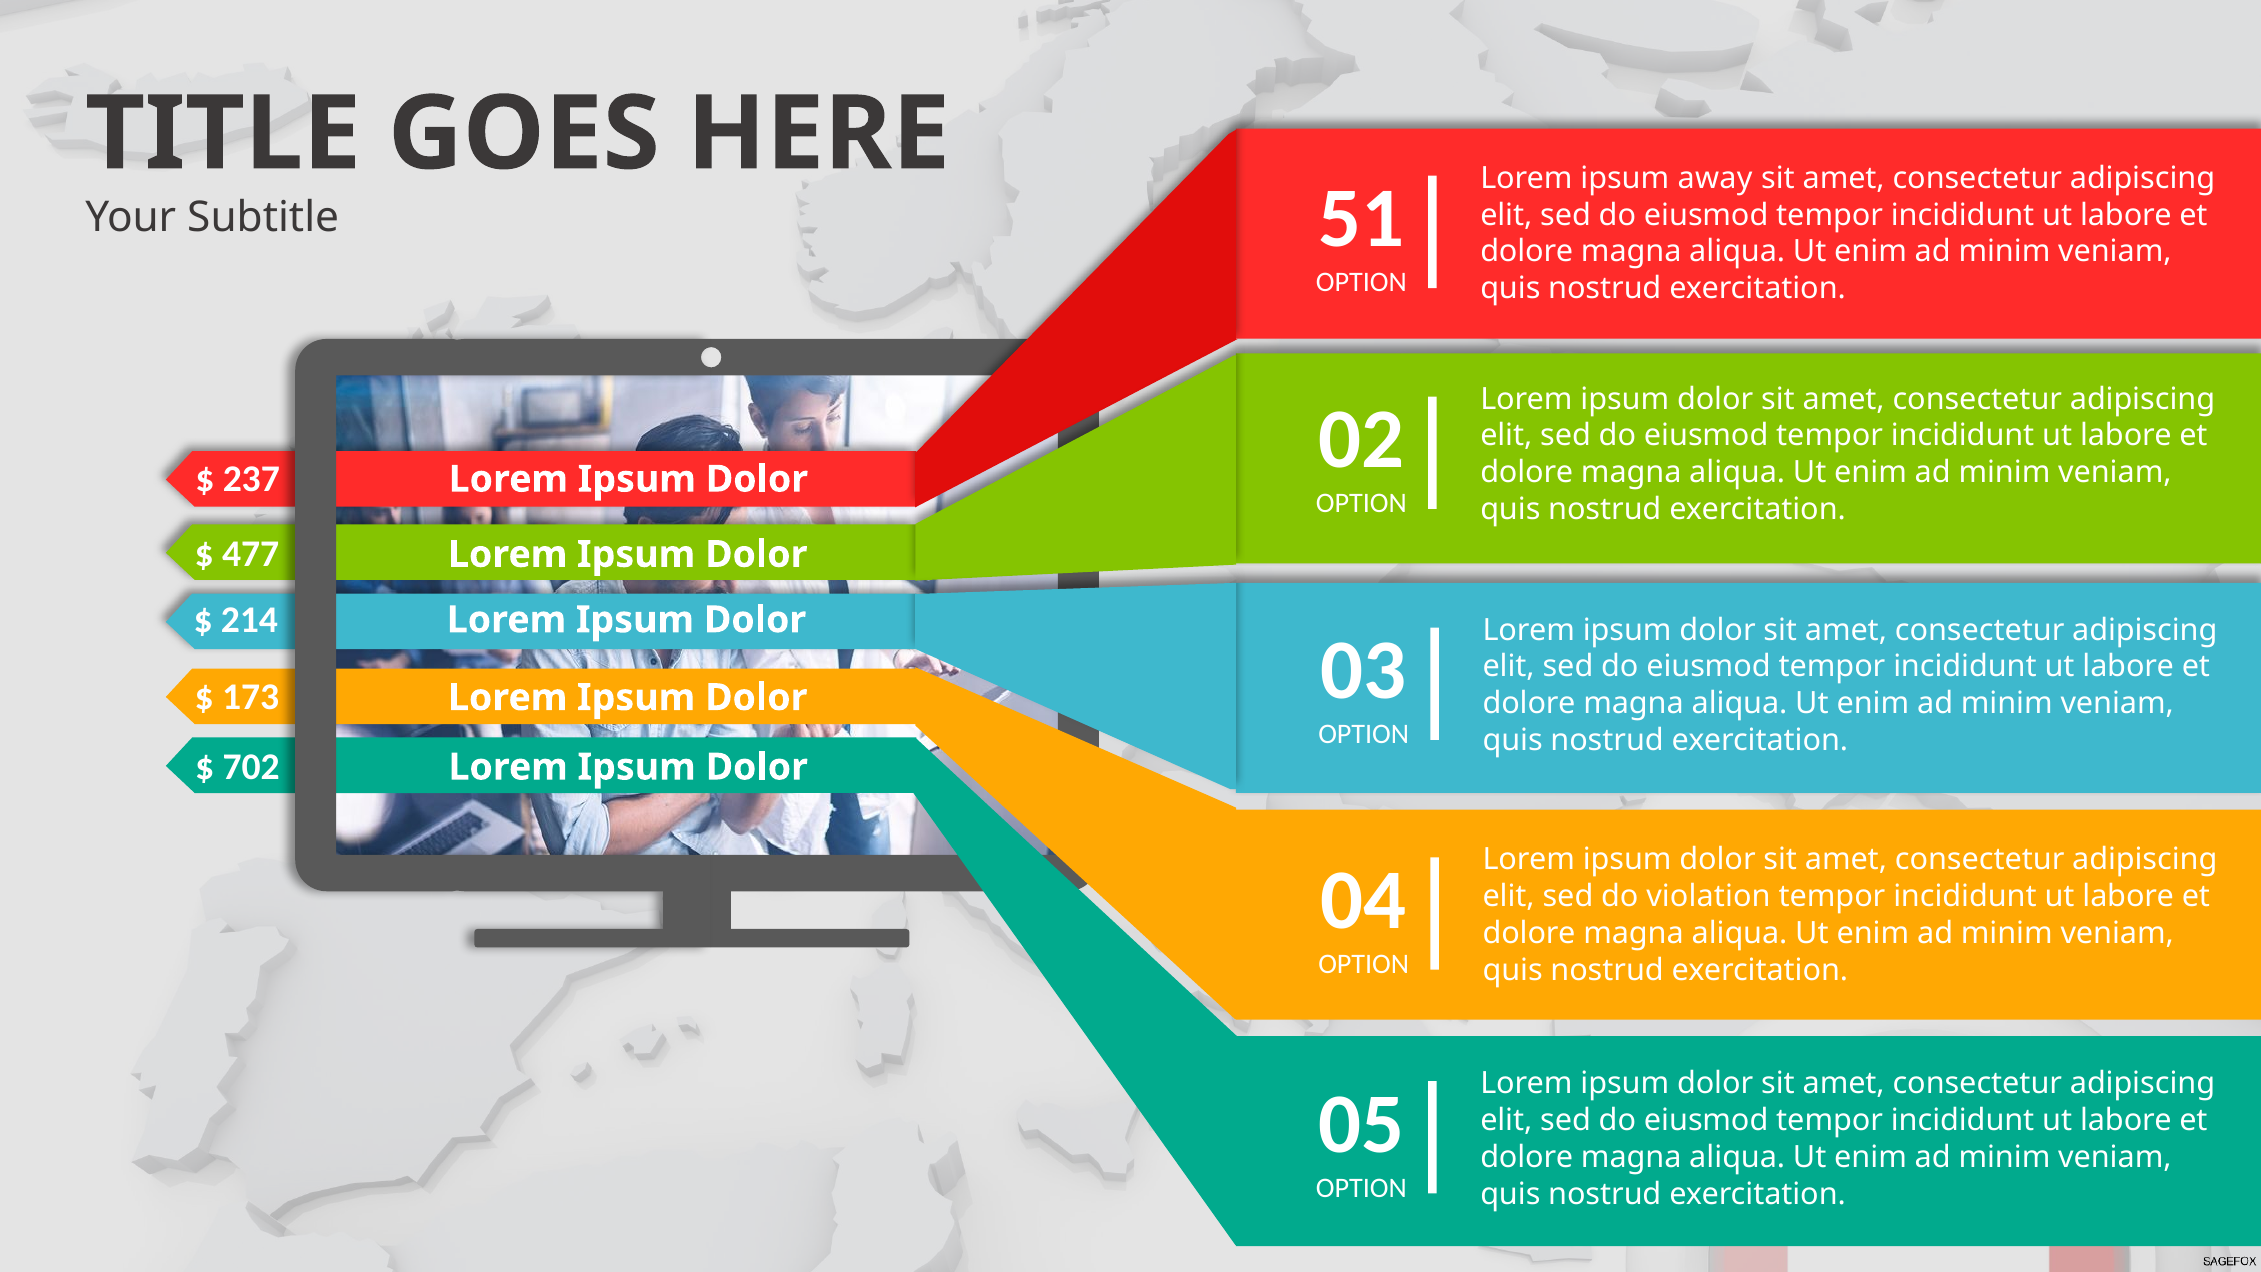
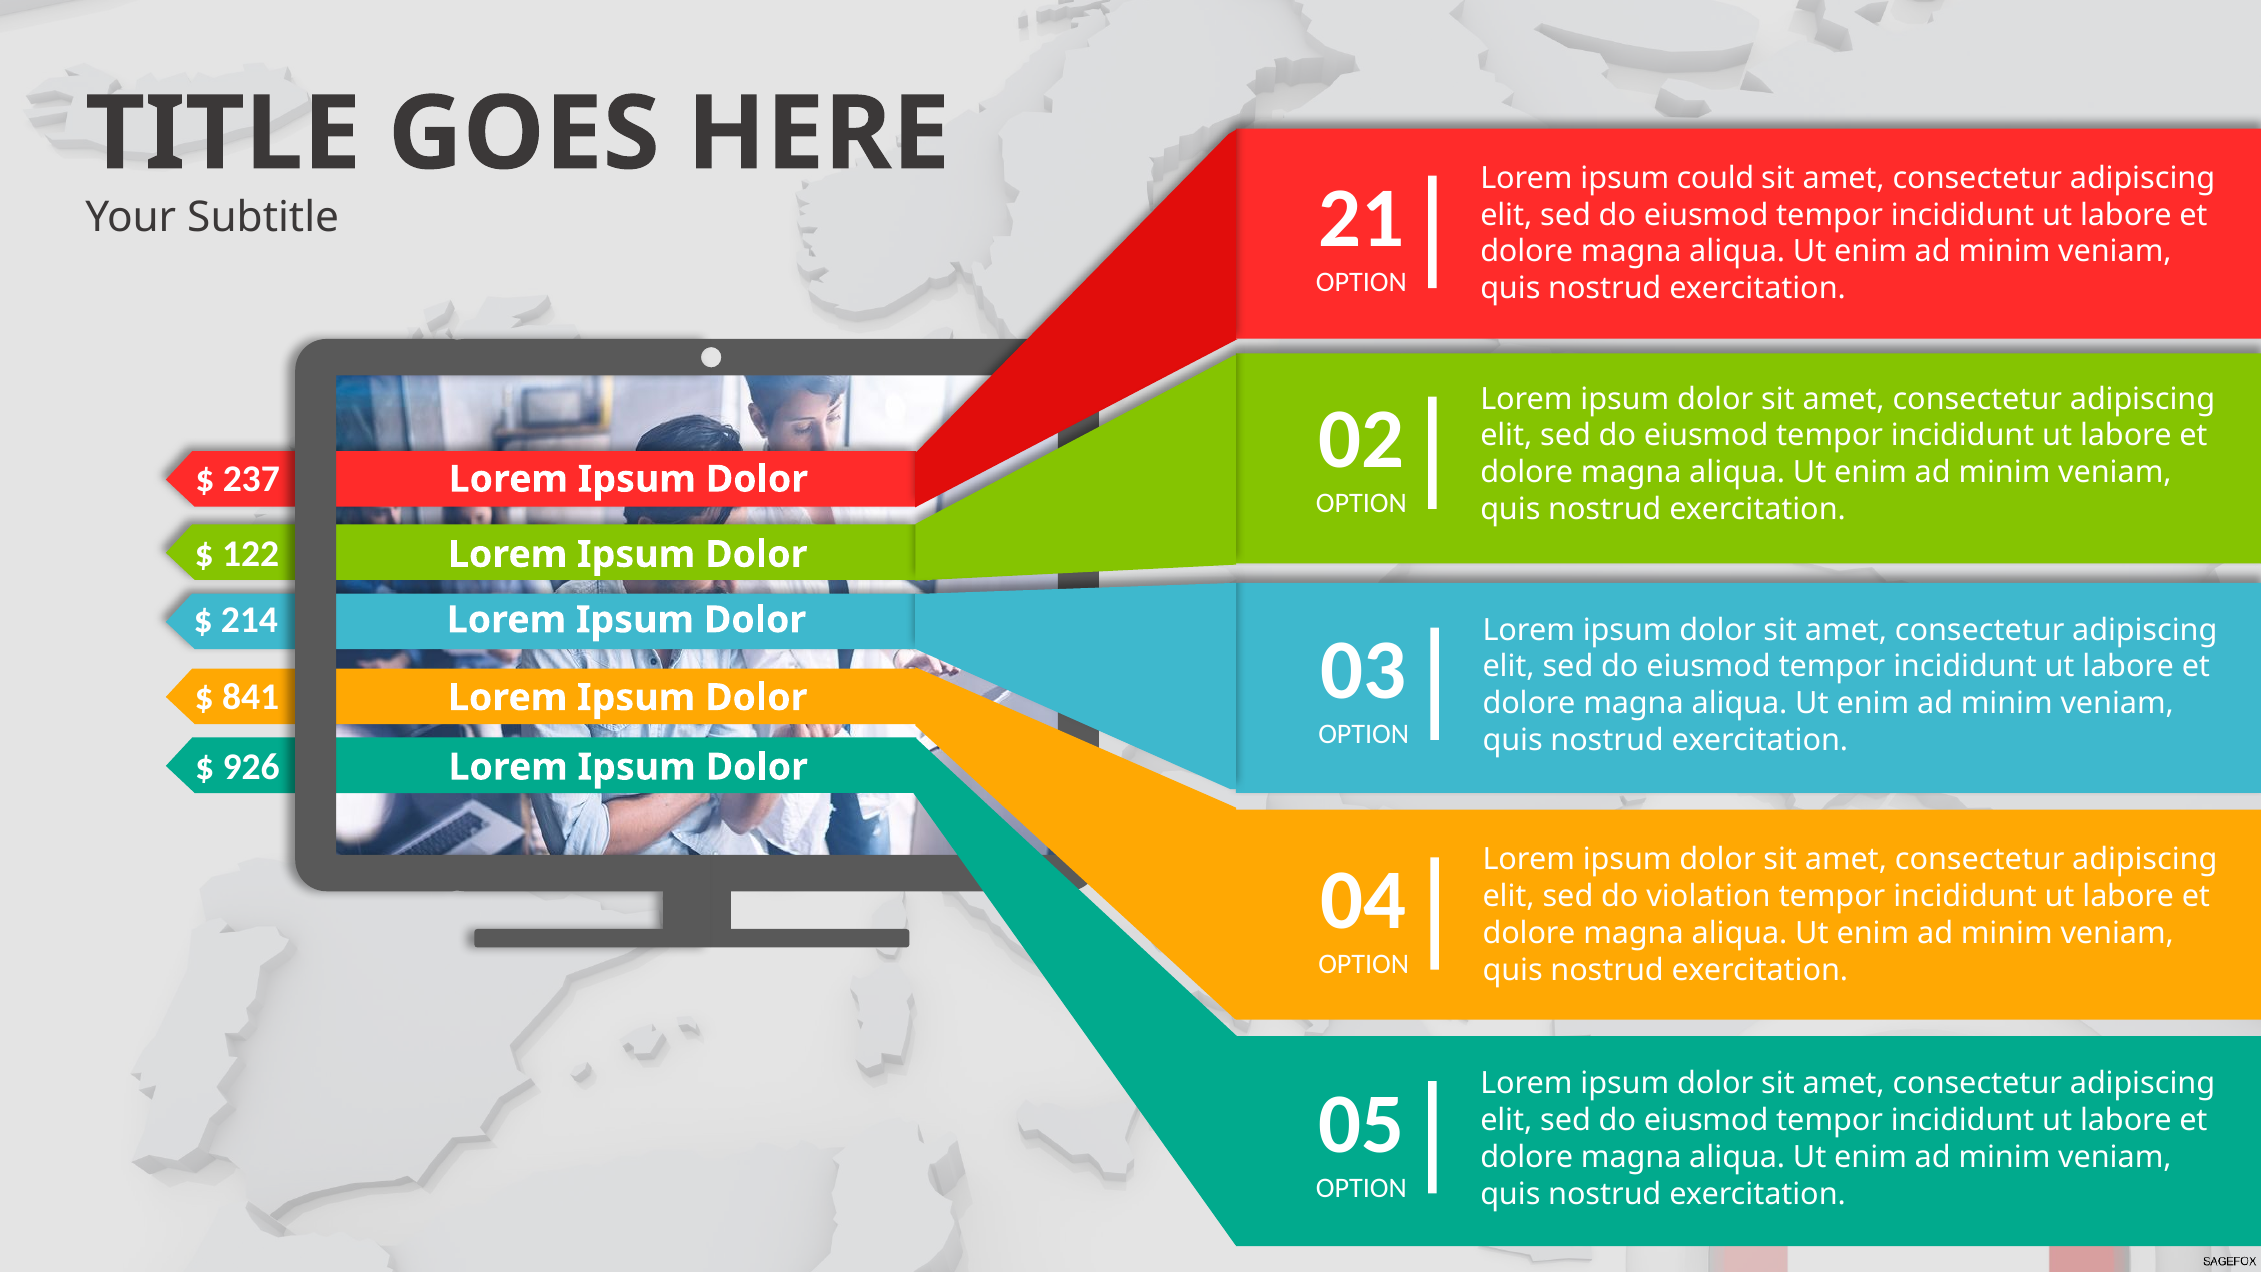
away: away -> could
51: 51 -> 21
477: 477 -> 122
173: 173 -> 841
702: 702 -> 926
